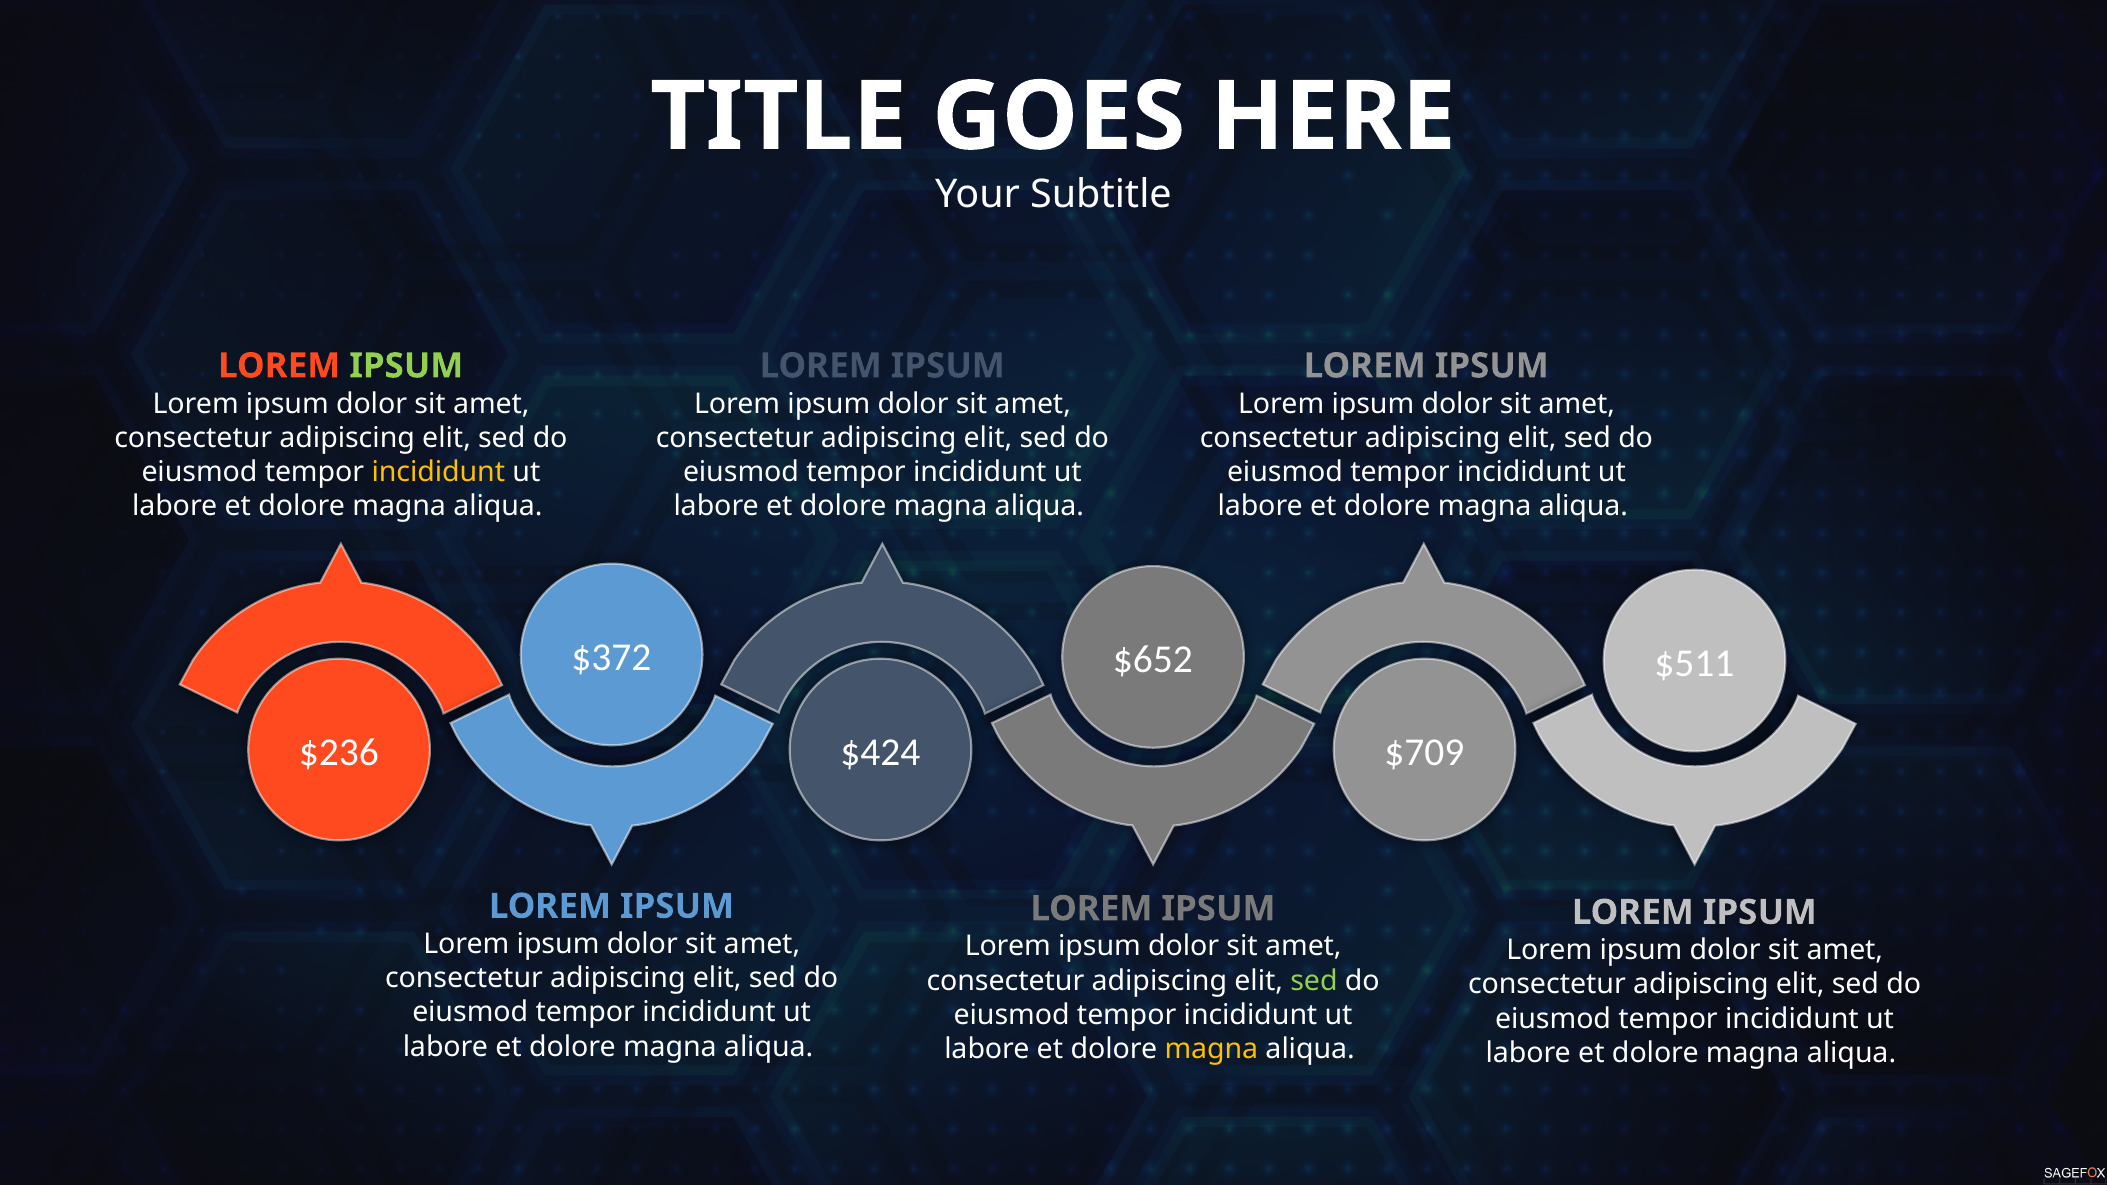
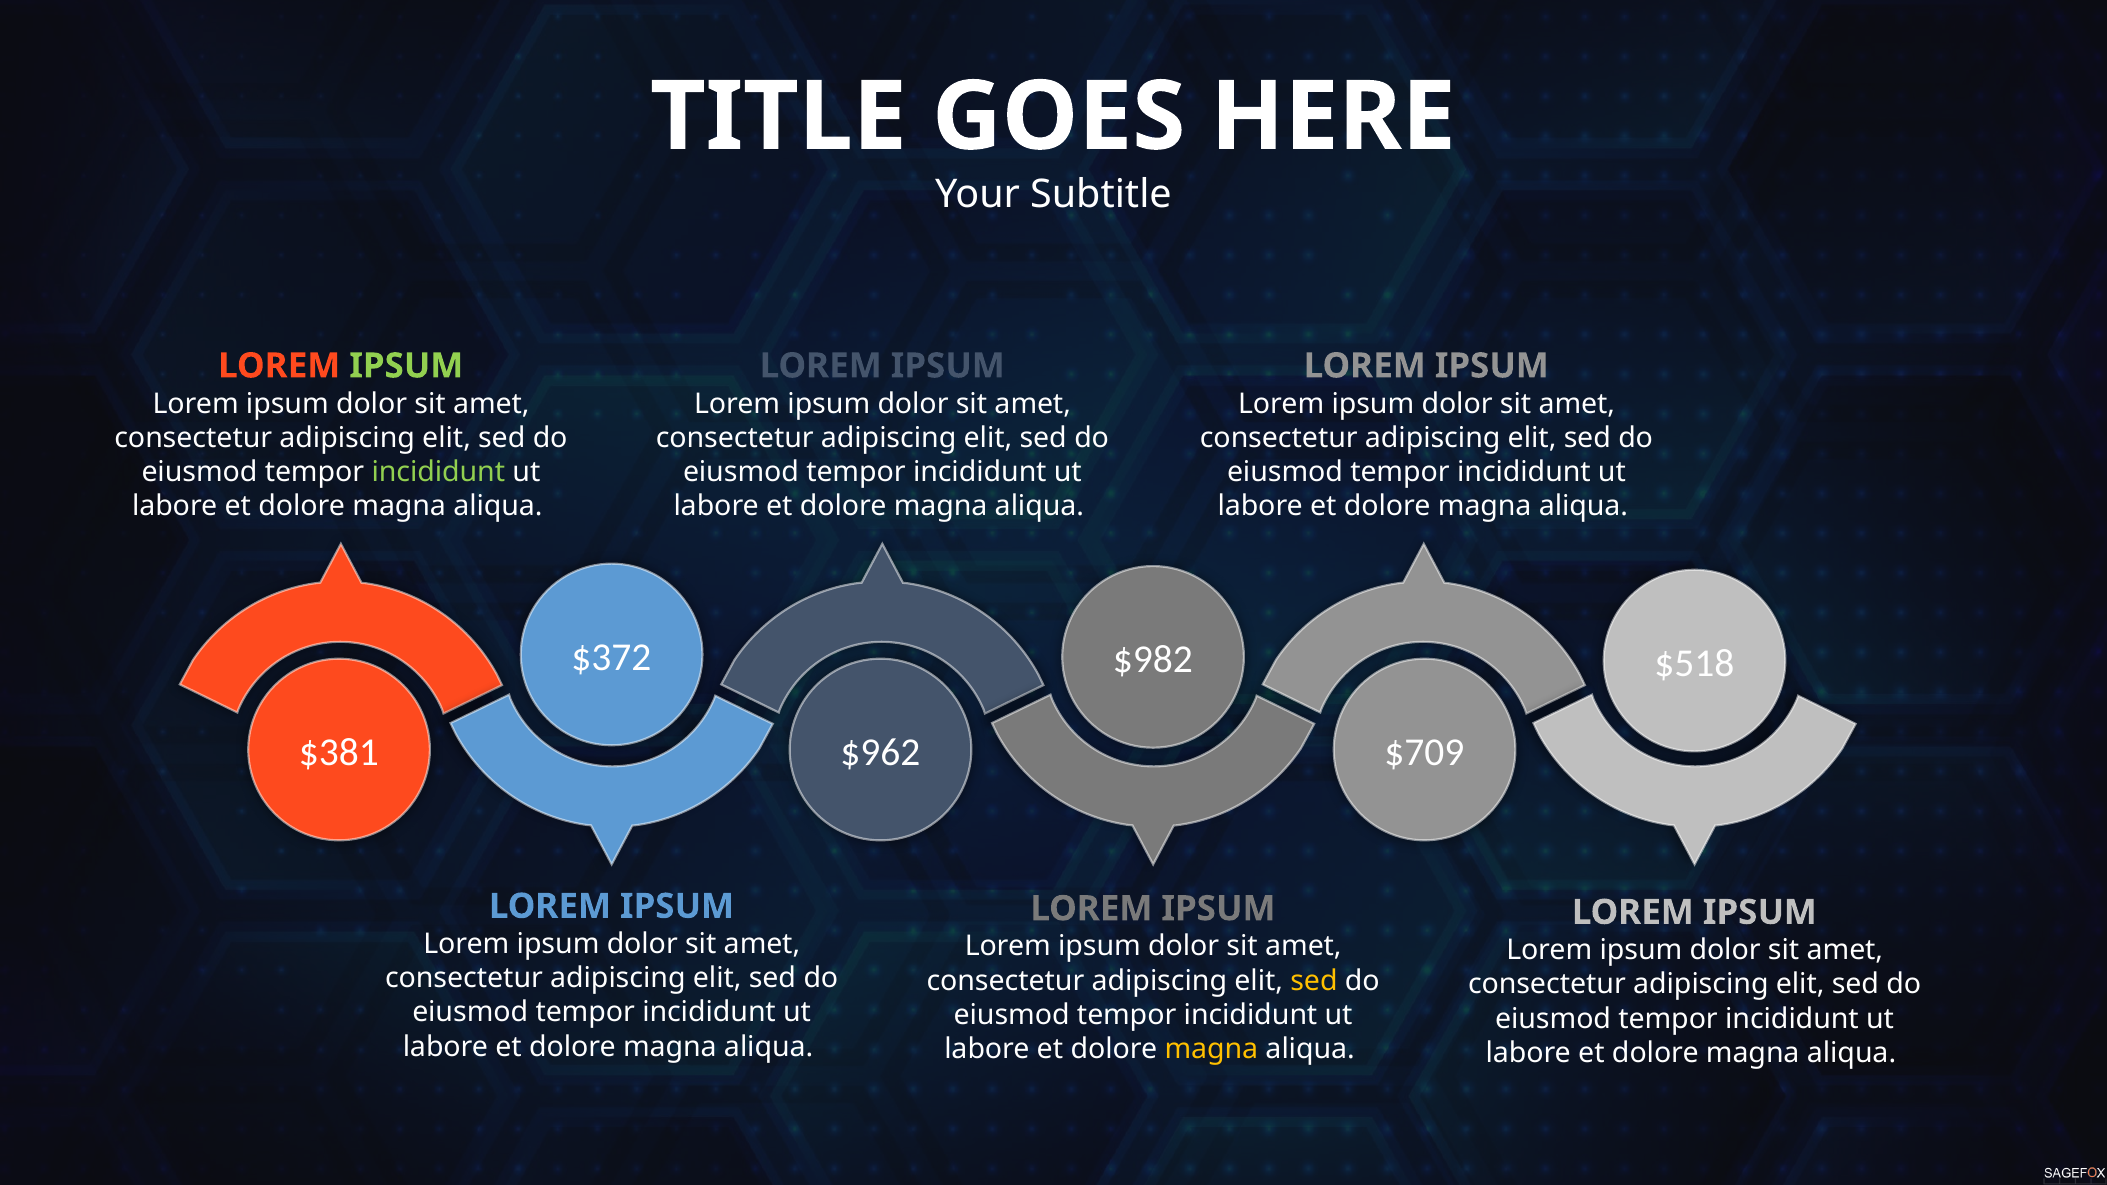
incididunt at (438, 472) colour: yellow -> light green
$652: $652 -> $982
$511: $511 -> $518
$236: $236 -> $381
$424: $424 -> $962
sed at (1314, 981) colour: light green -> yellow
